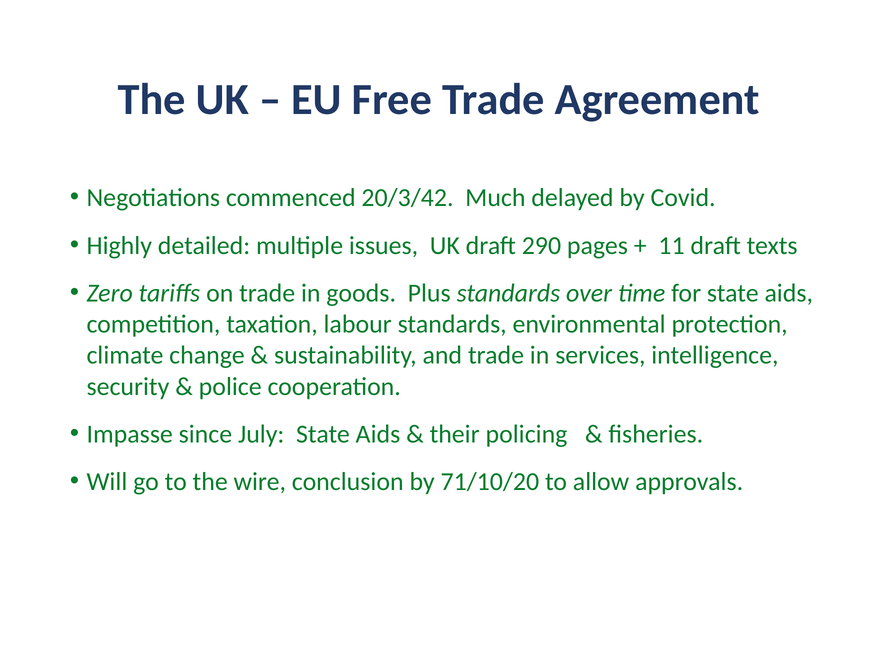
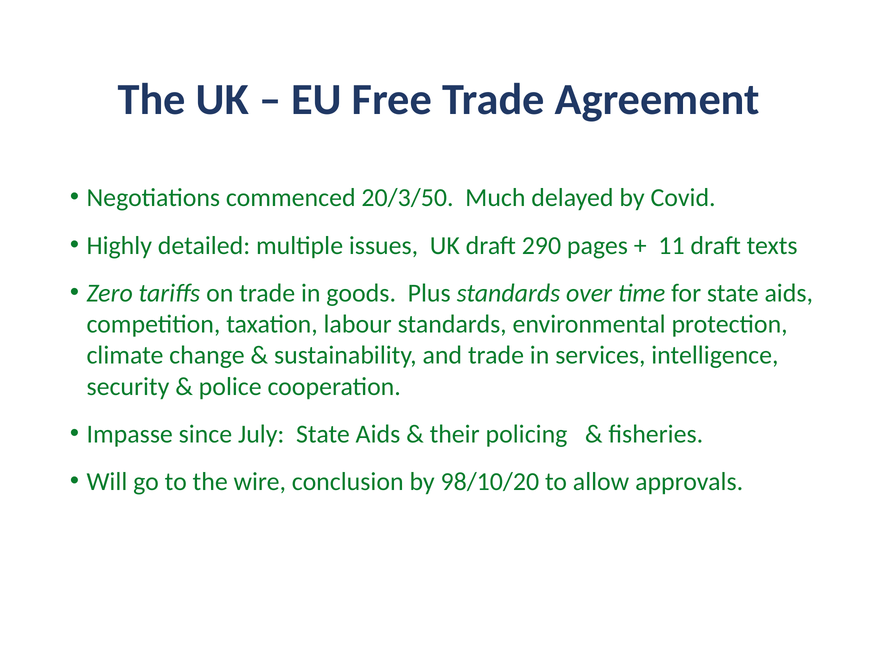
20/3/42: 20/3/42 -> 20/3/50
71/10/20: 71/10/20 -> 98/10/20
